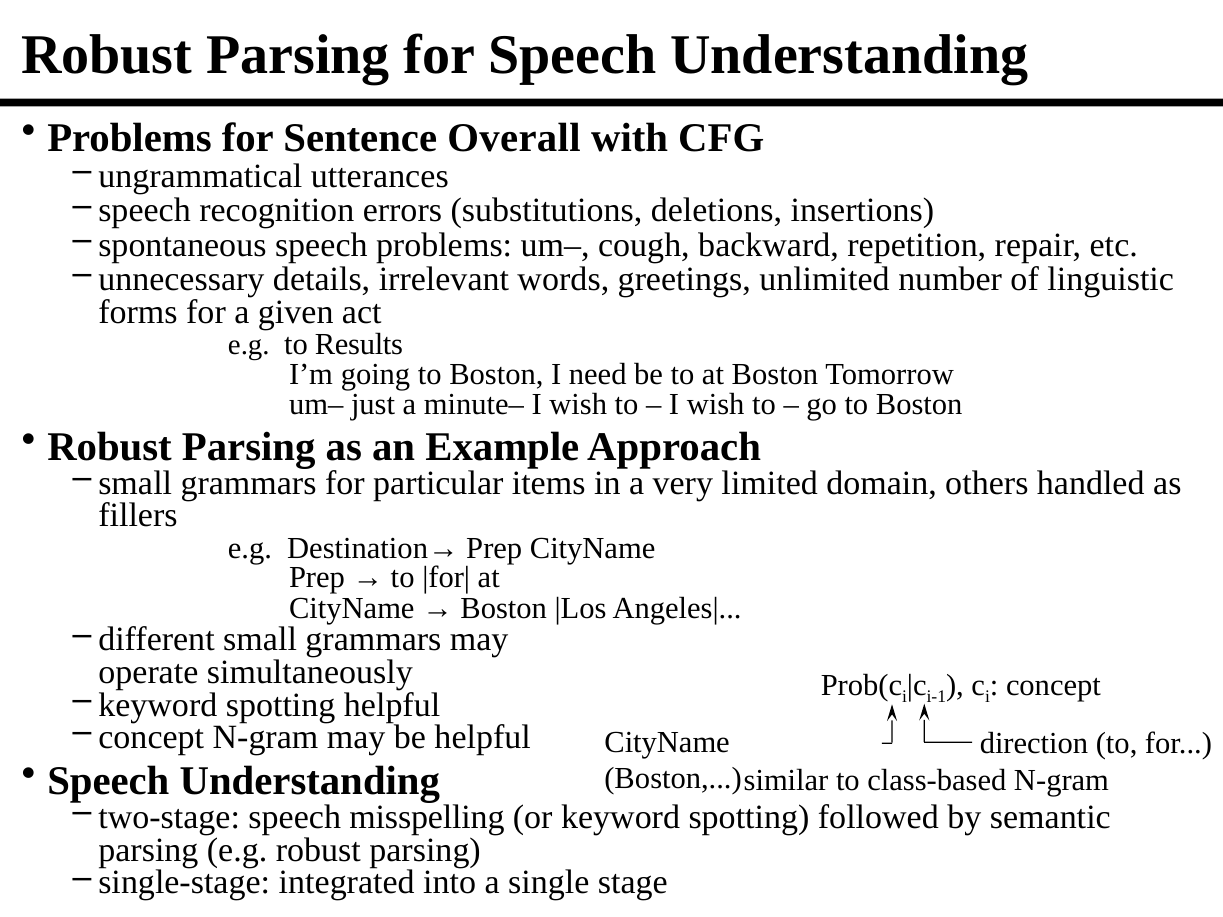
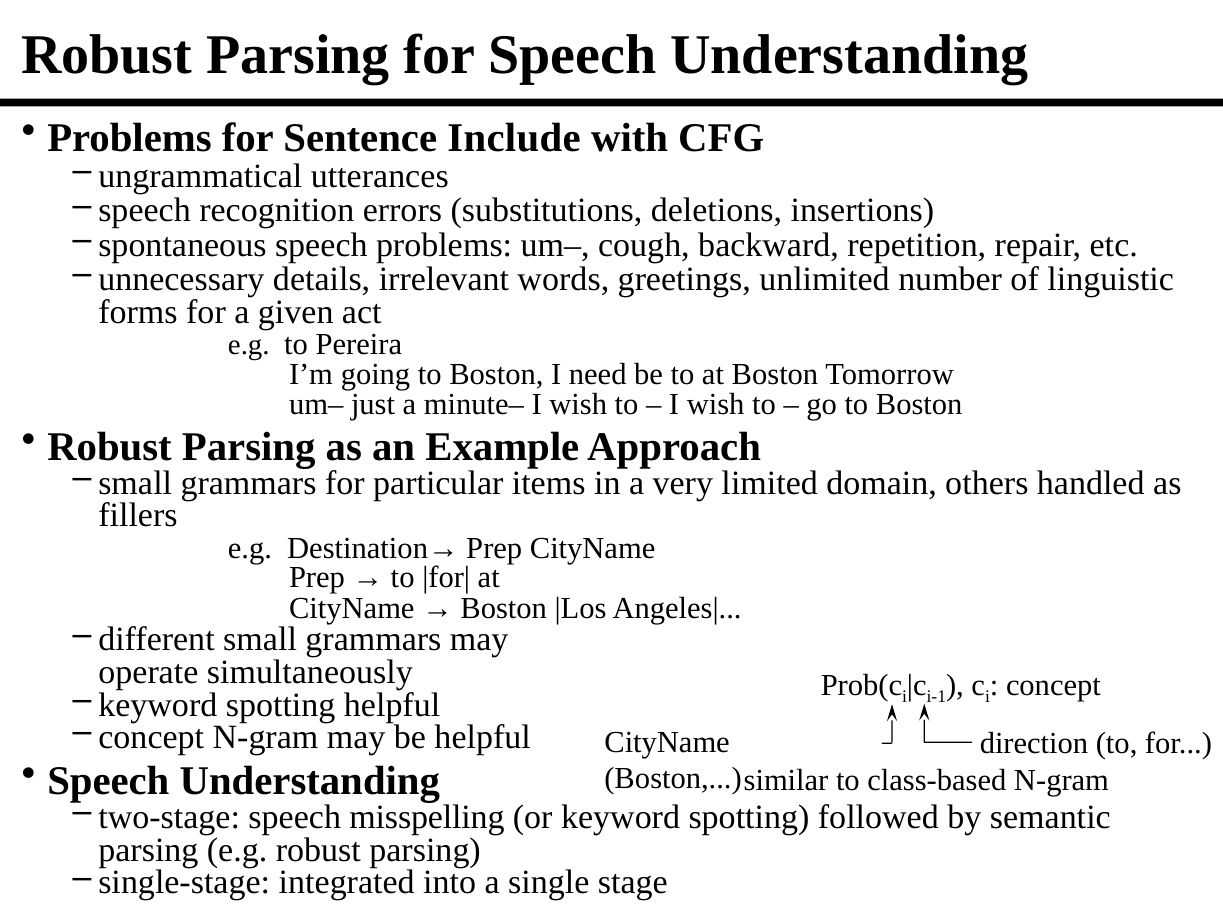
Overall: Overall -> Include
Results: Results -> Pereira
